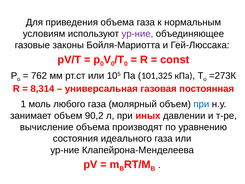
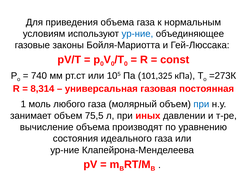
ур-ние at (137, 34) colour: purple -> blue
762: 762 -> 740
90,2: 90,2 -> 75,5
